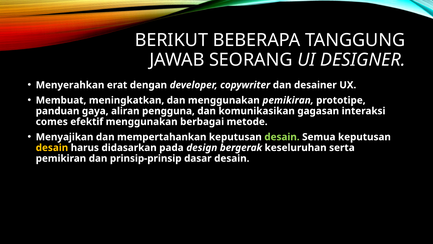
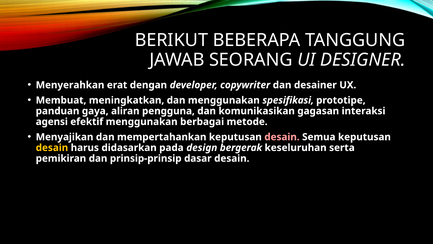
menggunakan pemikiran: pemikiran -> spesifikasi
comes: comes -> agensi
desain at (282, 137) colour: light green -> pink
